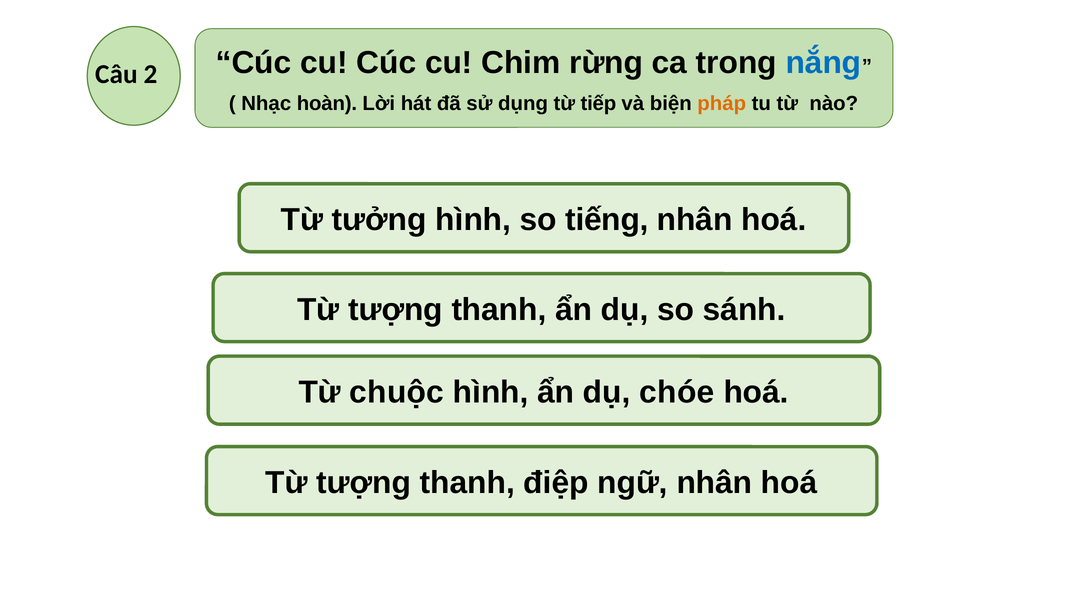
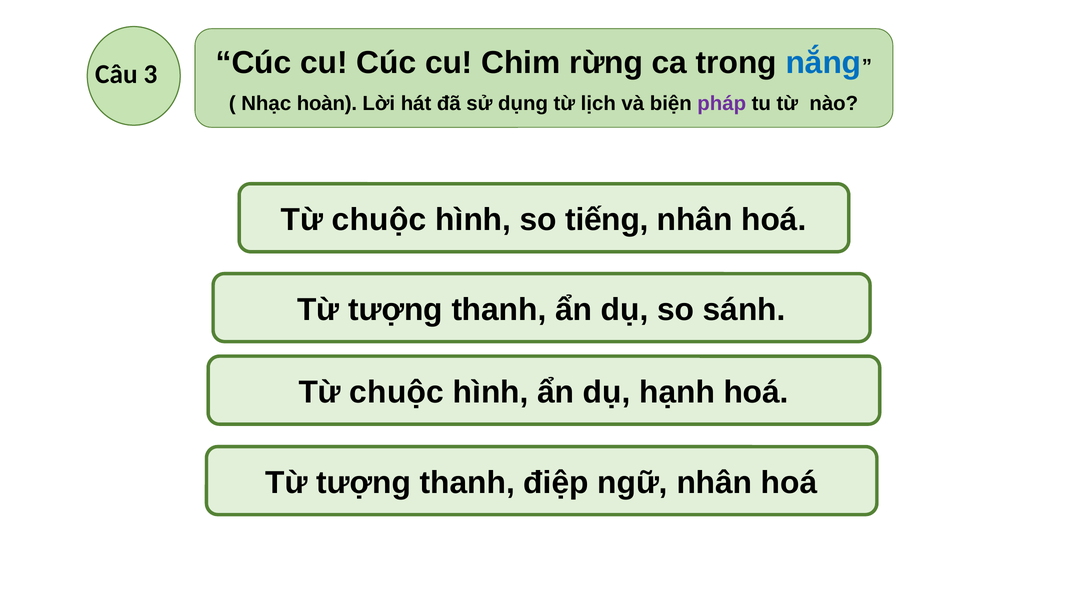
2: 2 -> 3
tiếp: tiếp -> lịch
pháp colour: orange -> purple
tưởng at (379, 220): tưởng -> chuộc
chóe: chóe -> hạnh
